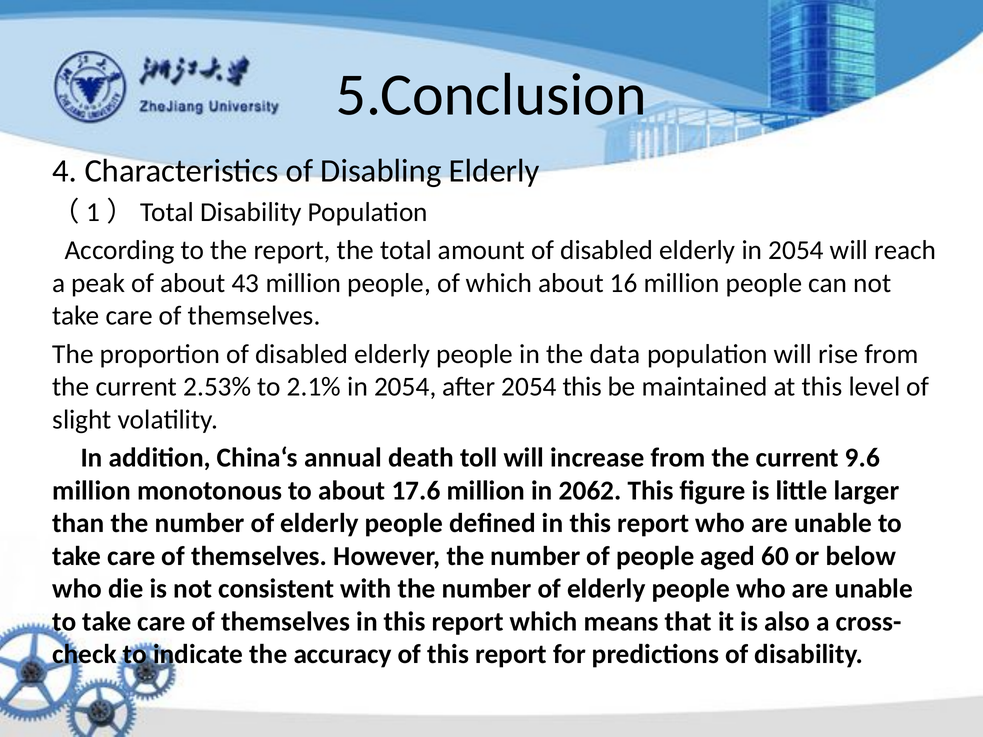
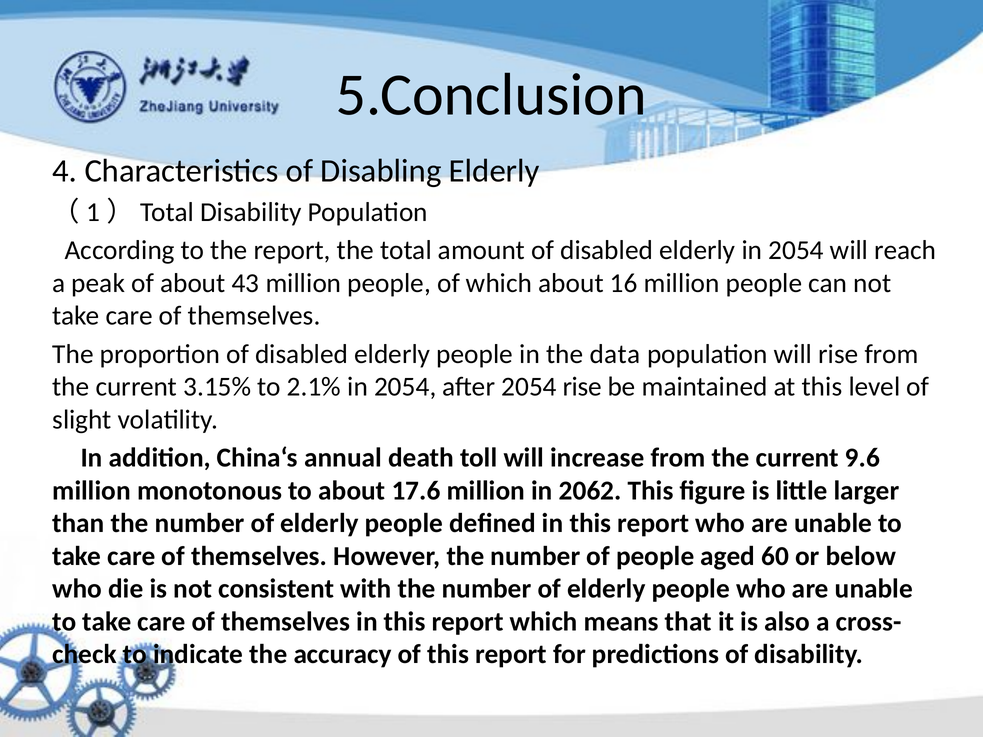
2.53%: 2.53% -> 3.15%
2054 this: this -> rise
